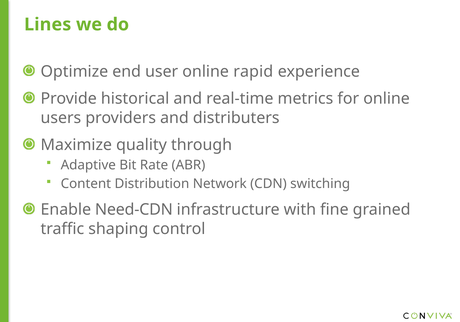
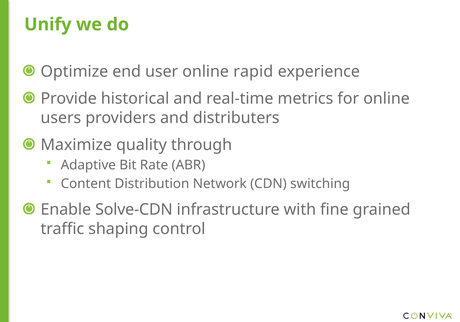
Lines: Lines -> Unify
Need-CDN: Need-CDN -> Solve-CDN
